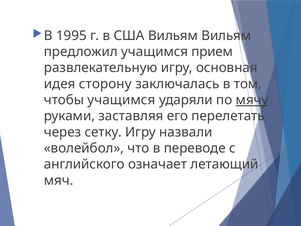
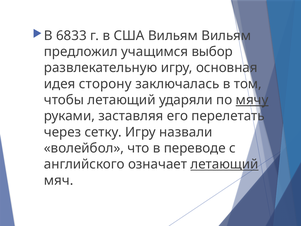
1995: 1995 -> 6833
прием: прием -> выбор
чтобы учащимся: учащимся -> летающий
летающий at (225, 164) underline: none -> present
